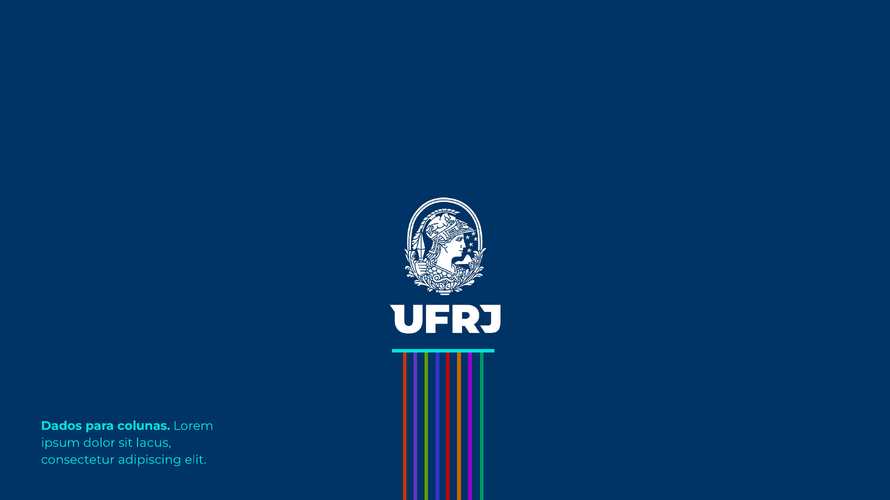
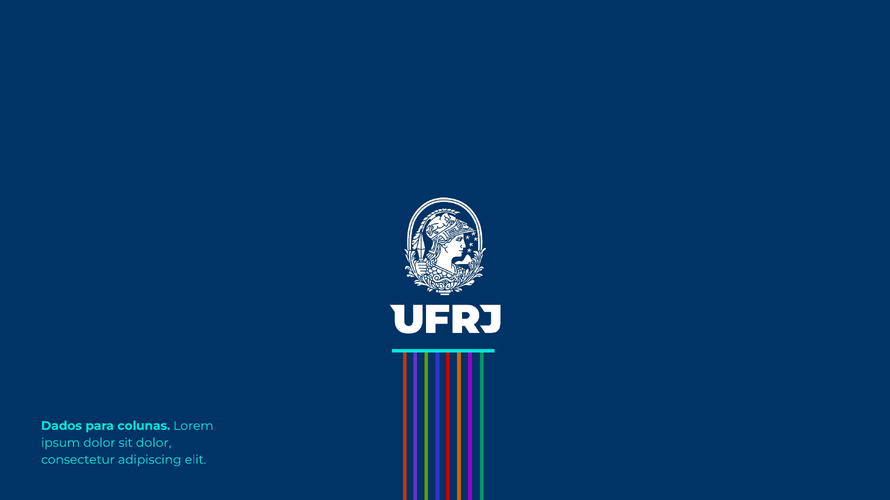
sit lacus: lacus -> dolor
